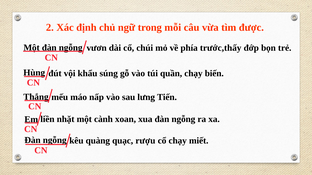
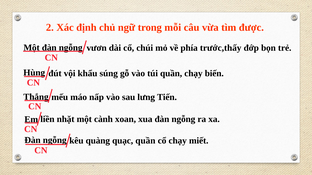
quạc rượu: rượu -> quần
